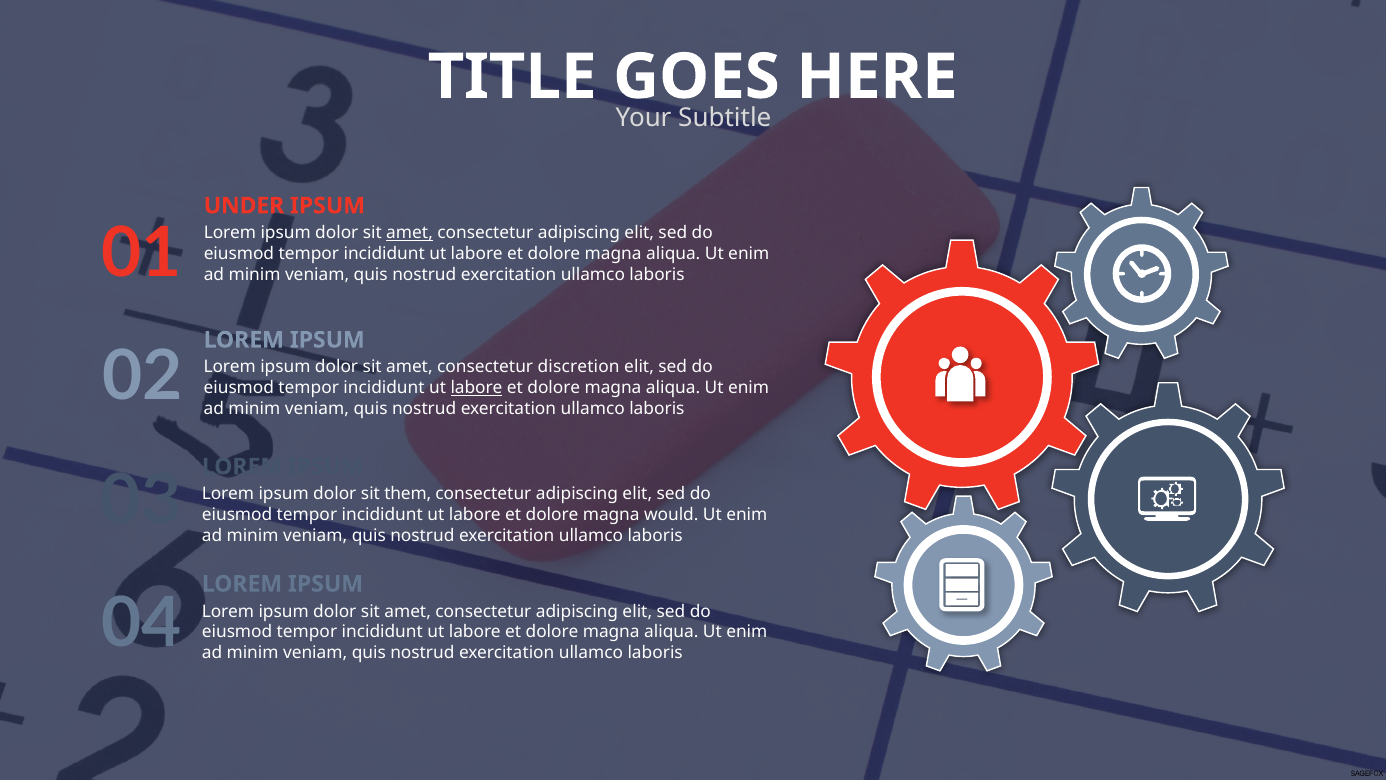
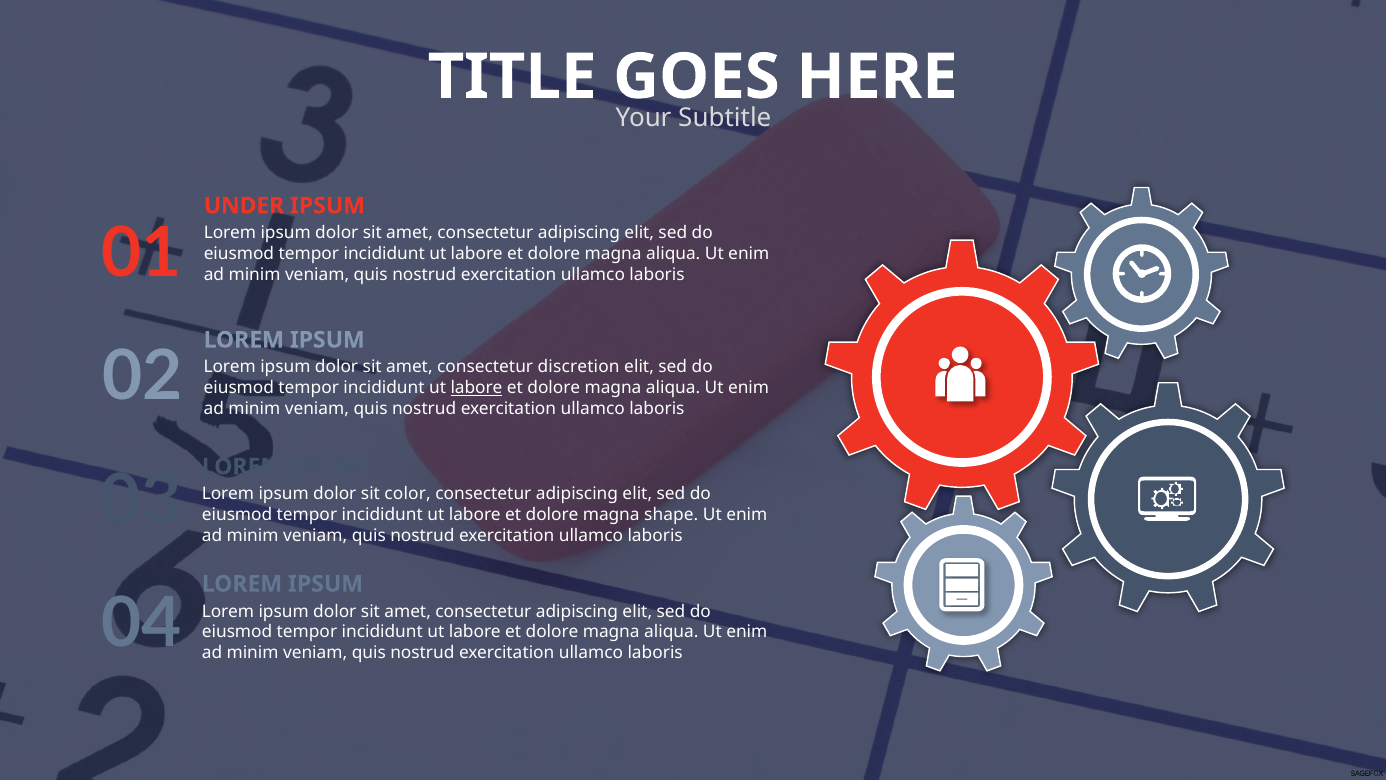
amet at (410, 233) underline: present -> none
them: them -> color
would: would -> shape
